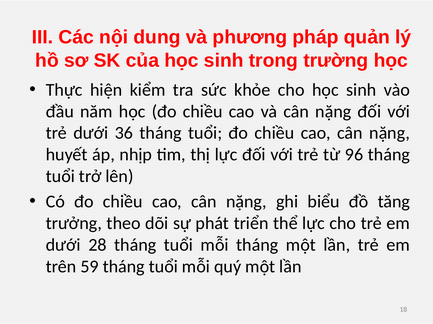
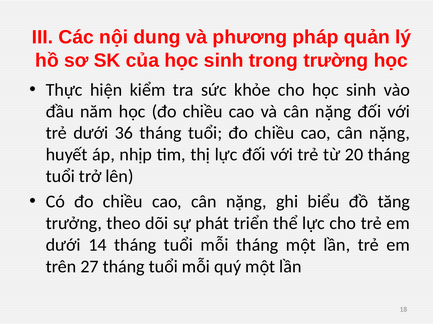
96: 96 -> 20
28: 28 -> 14
59: 59 -> 27
